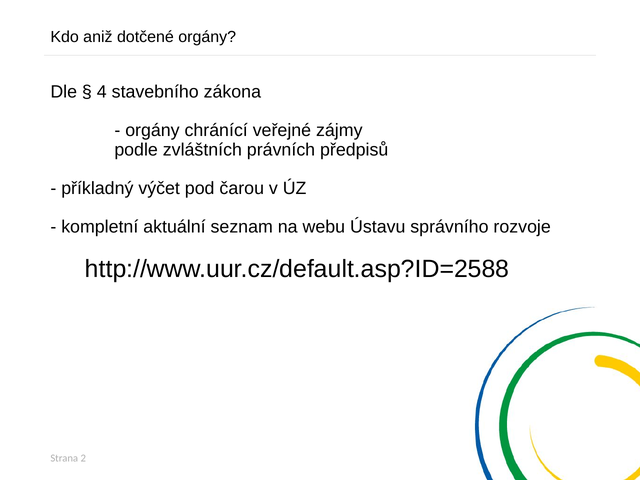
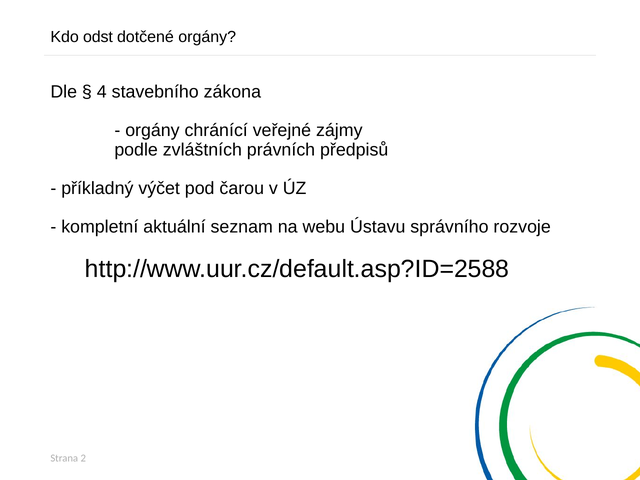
aniž: aniž -> odst
